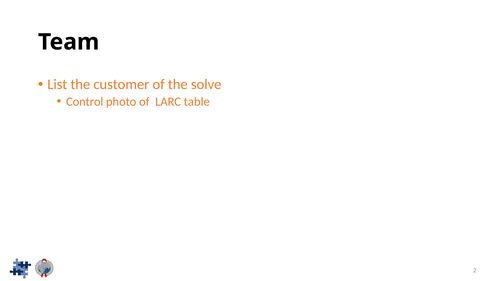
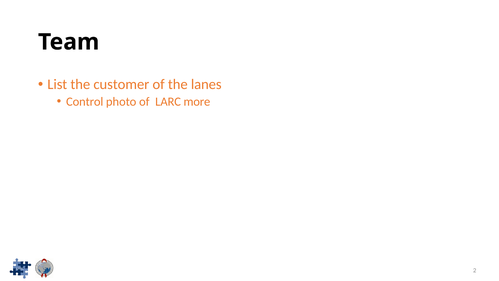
solve: solve -> lanes
table: table -> more
